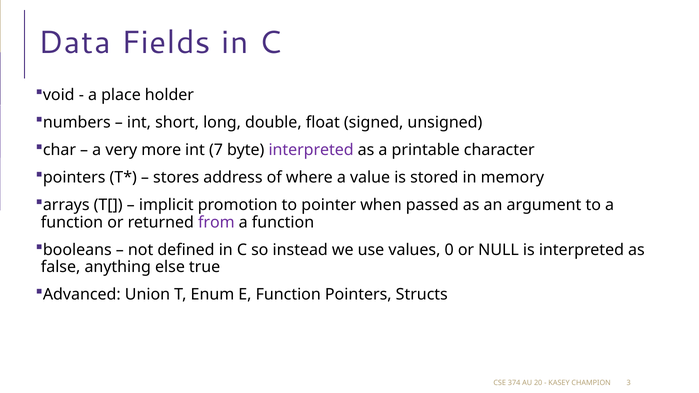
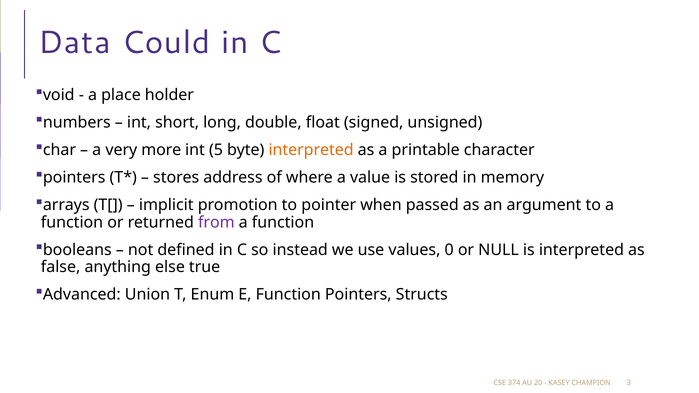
Fields: Fields -> Could
7: 7 -> 5
interpreted at (311, 150) colour: purple -> orange
